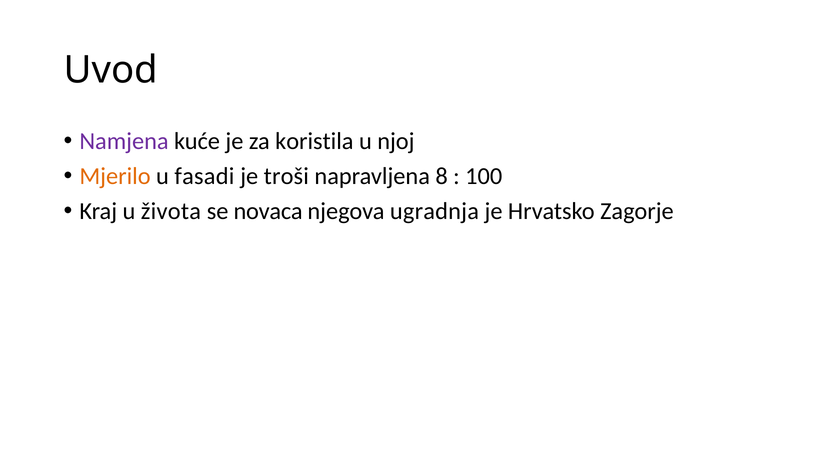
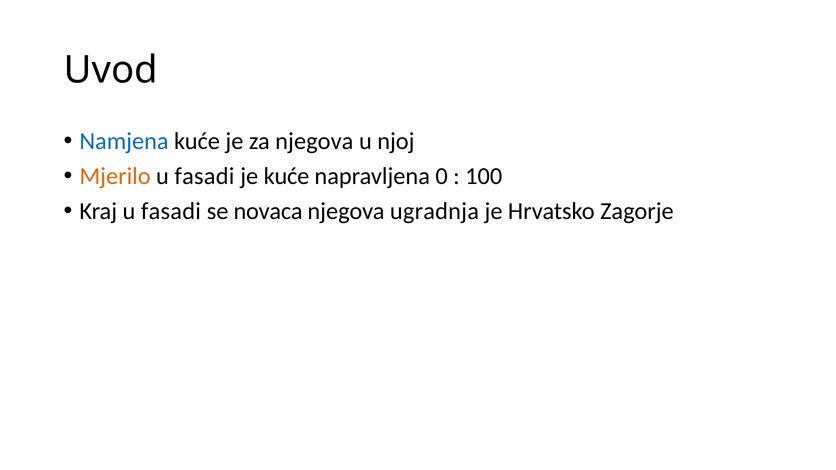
Namjena colour: purple -> blue
za koristila: koristila -> njegova
je troši: troši -> kuće
8: 8 -> 0
Kraj u života: života -> fasadi
